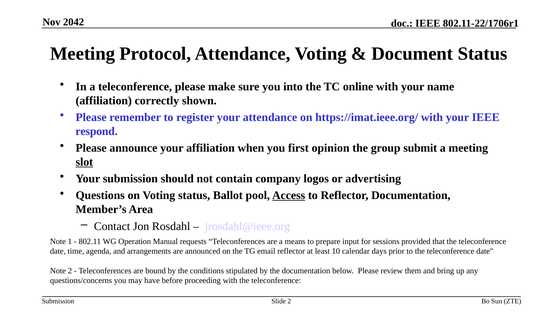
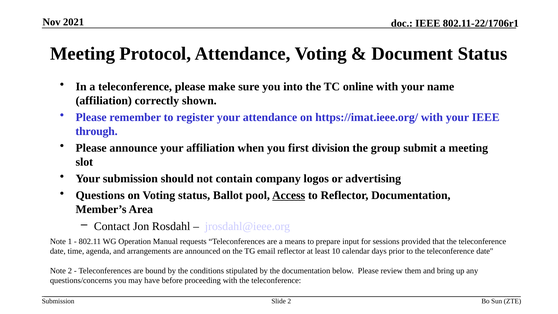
2042: 2042 -> 2021
respond: respond -> through
opinion: opinion -> division
slot underline: present -> none
